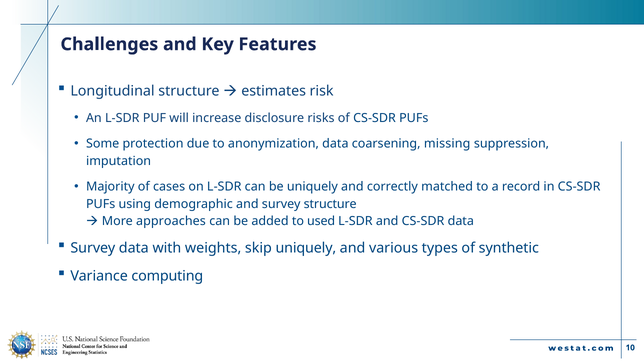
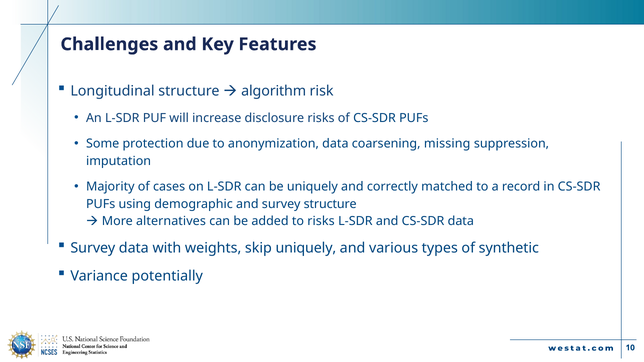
estimates: estimates -> algorithm
approaches: approaches -> alternatives
to used: used -> risks
computing: computing -> potentially
